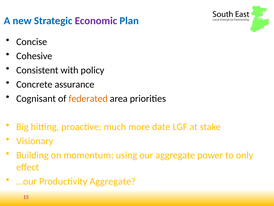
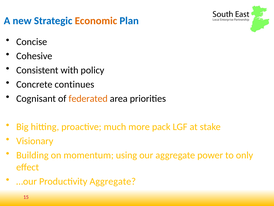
Economic colour: purple -> orange
assurance: assurance -> continues
date: date -> pack
